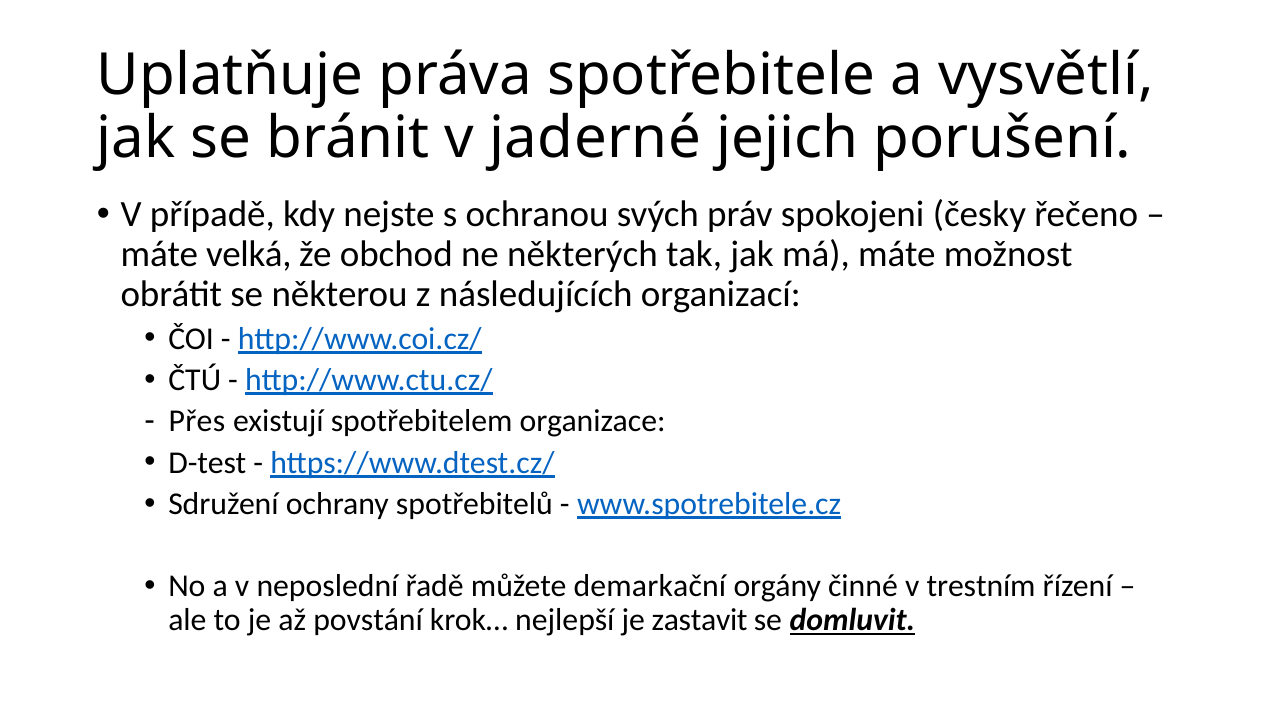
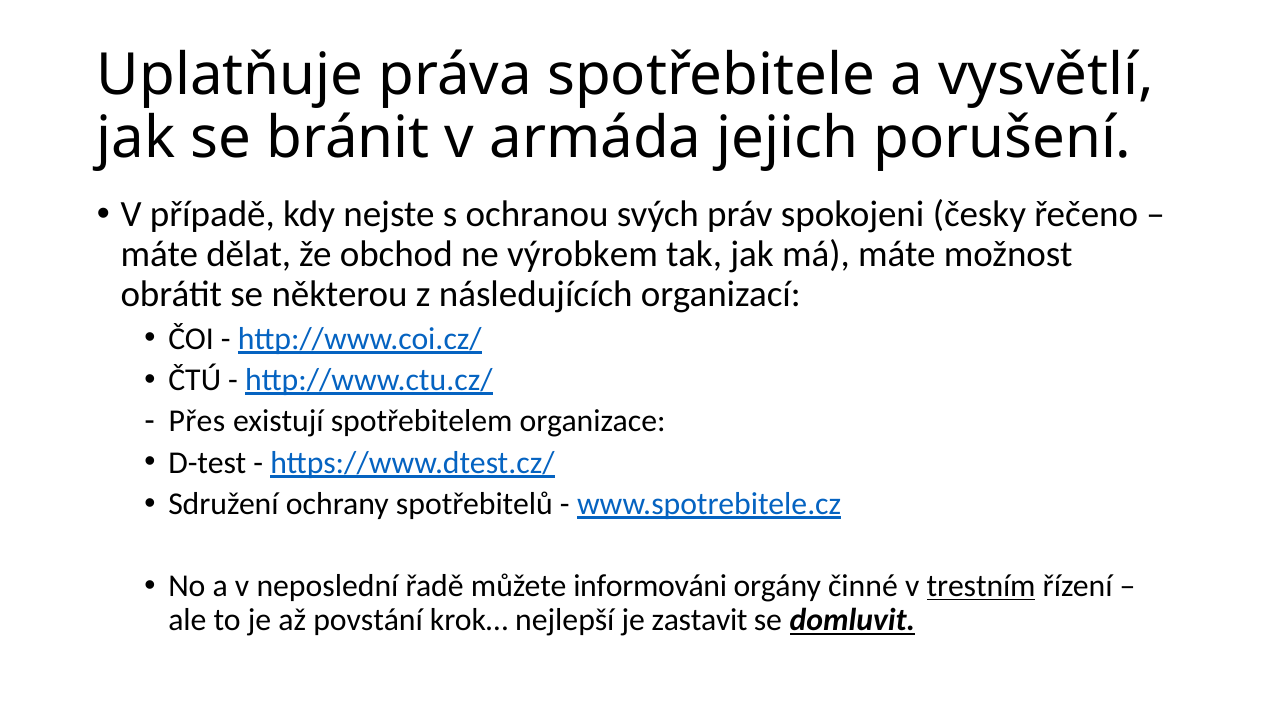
jaderné: jaderné -> armáda
velká: velká -> dělat
některých: některých -> výrobkem
demarkační: demarkační -> informováni
trestním underline: none -> present
